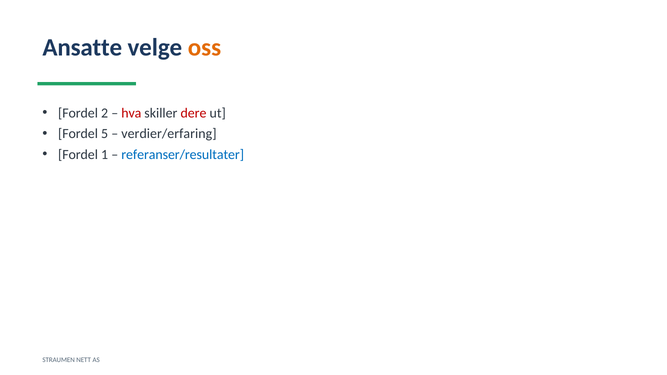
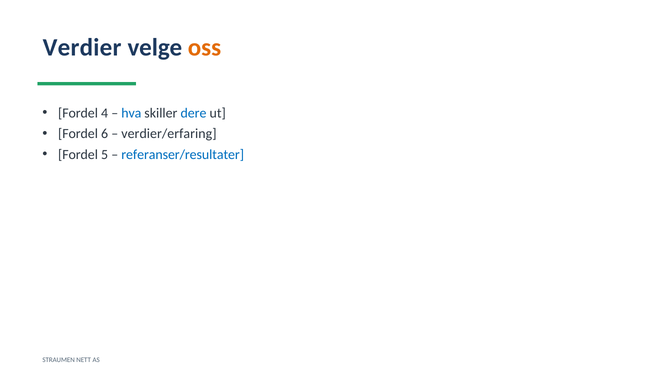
Ansatte: Ansatte -> Verdier
2: 2 -> 4
hva colour: red -> blue
dere colour: red -> blue
5: 5 -> 6
1: 1 -> 5
